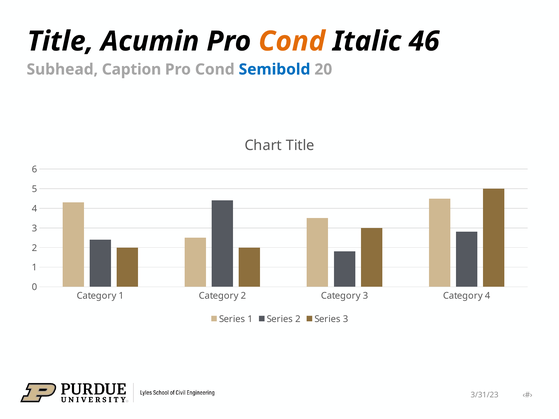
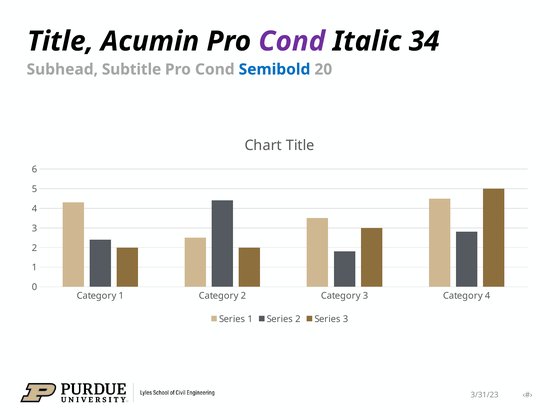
Cond at (292, 41) colour: orange -> purple
46: 46 -> 34
Caption: Caption -> Subtitle
